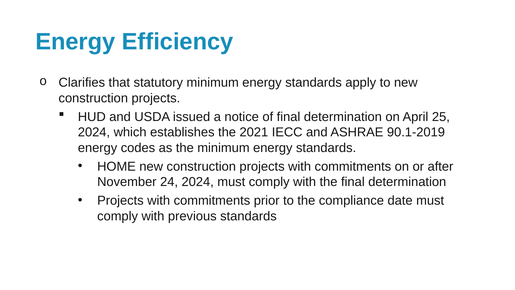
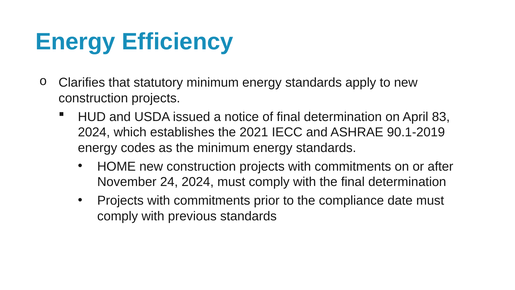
25: 25 -> 83
